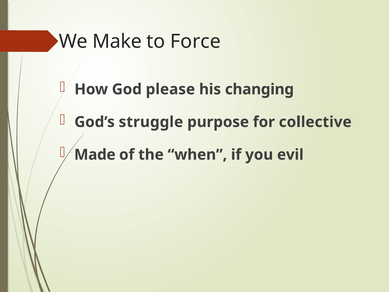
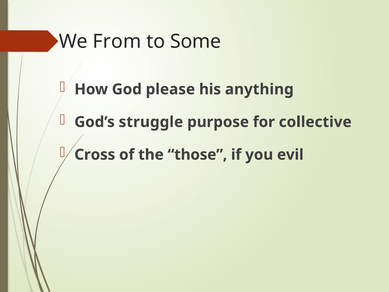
Make: Make -> From
Force: Force -> Some
changing: changing -> anything
Made: Made -> Cross
when: when -> those
